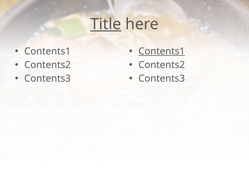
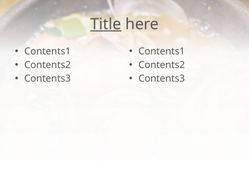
Contents1 at (162, 51) underline: present -> none
